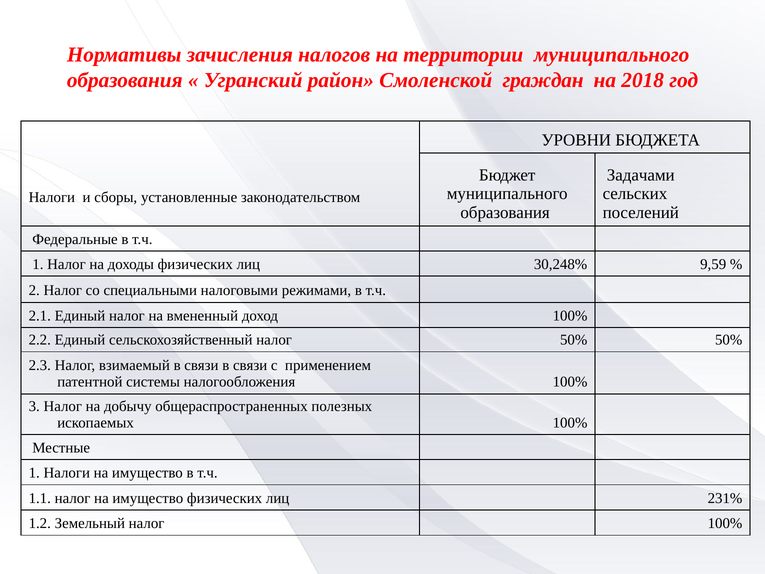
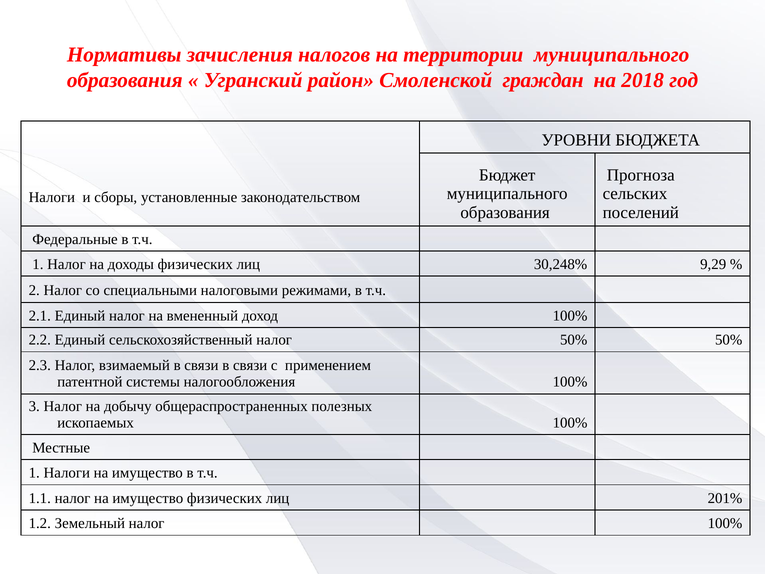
Задачами: Задачами -> Прогноза
9,59: 9,59 -> 9,29
231%: 231% -> 201%
